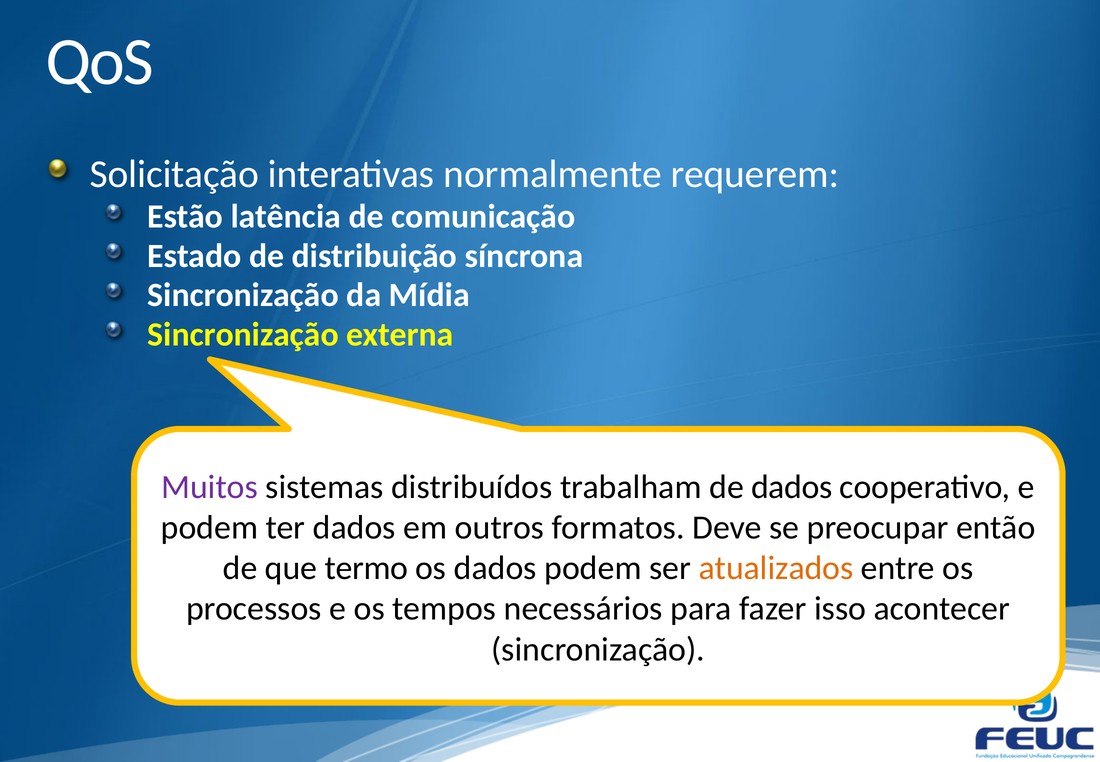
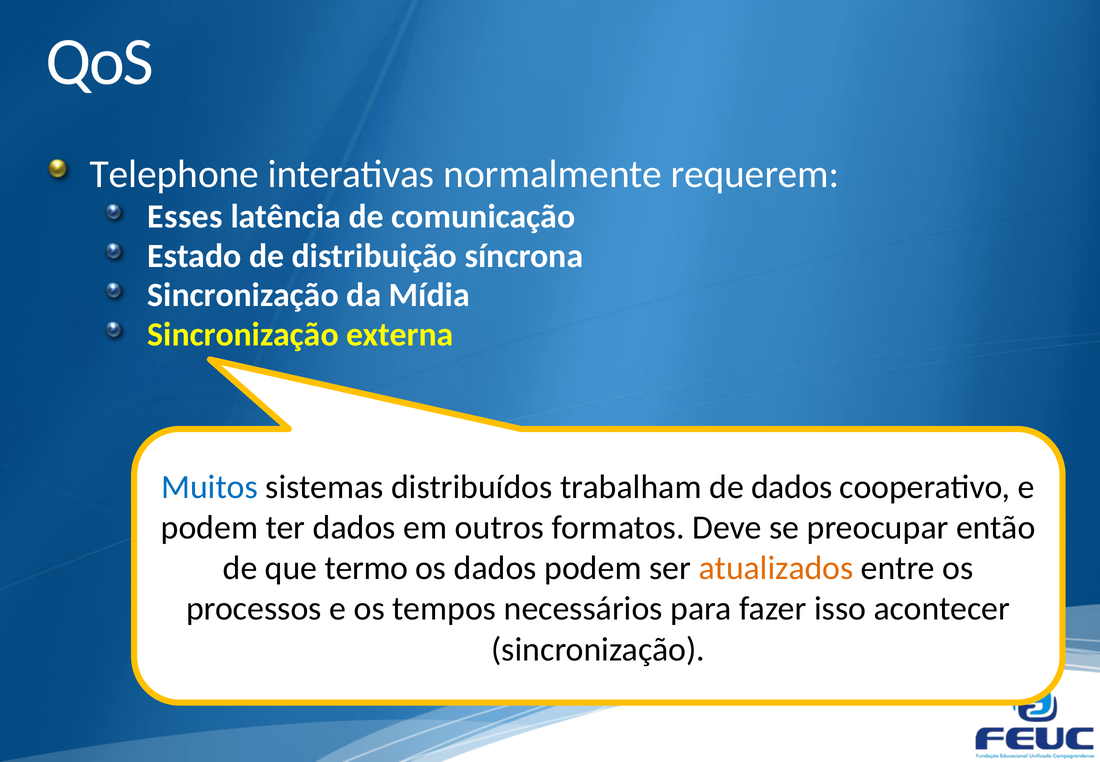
Solicitação: Solicitação -> Telephone
Estão: Estão -> Esses
Muitos colour: purple -> blue
